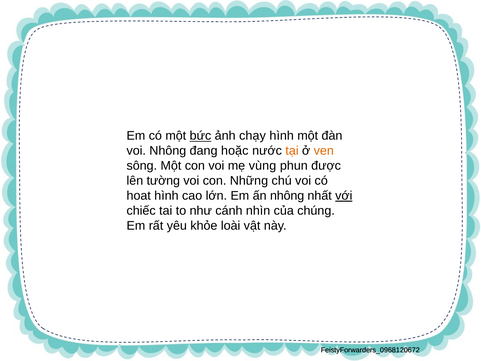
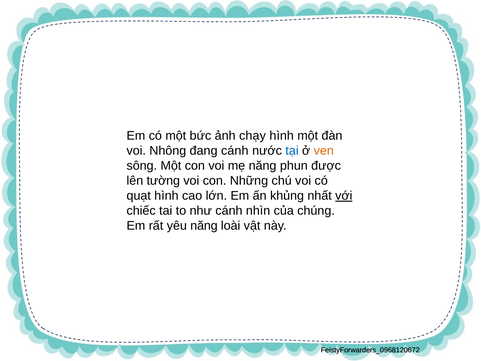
bức underline: present -> none
đang hoặc: hoặc -> cánh
tại colour: orange -> blue
mẹ vùng: vùng -> năng
hoat: hoat -> quạt
ấn nhông: nhông -> khủng
yêu khỏe: khỏe -> năng
